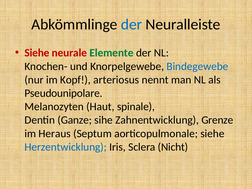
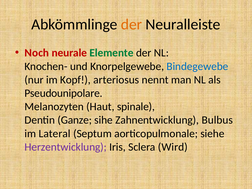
der at (131, 24) colour: blue -> orange
Siehe at (37, 53): Siehe -> Noch
Grenze: Grenze -> Bulbus
Heraus: Heraus -> Lateral
Herzentwicklung colour: blue -> purple
Nicht: Nicht -> Wird
